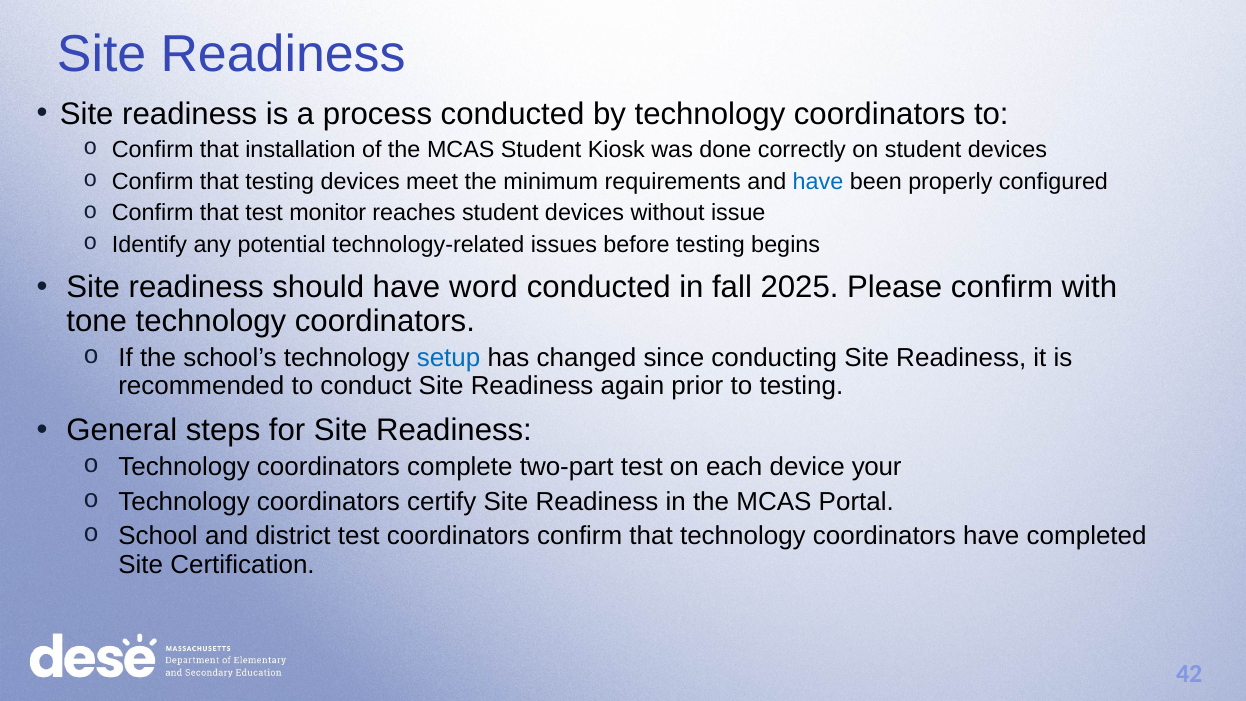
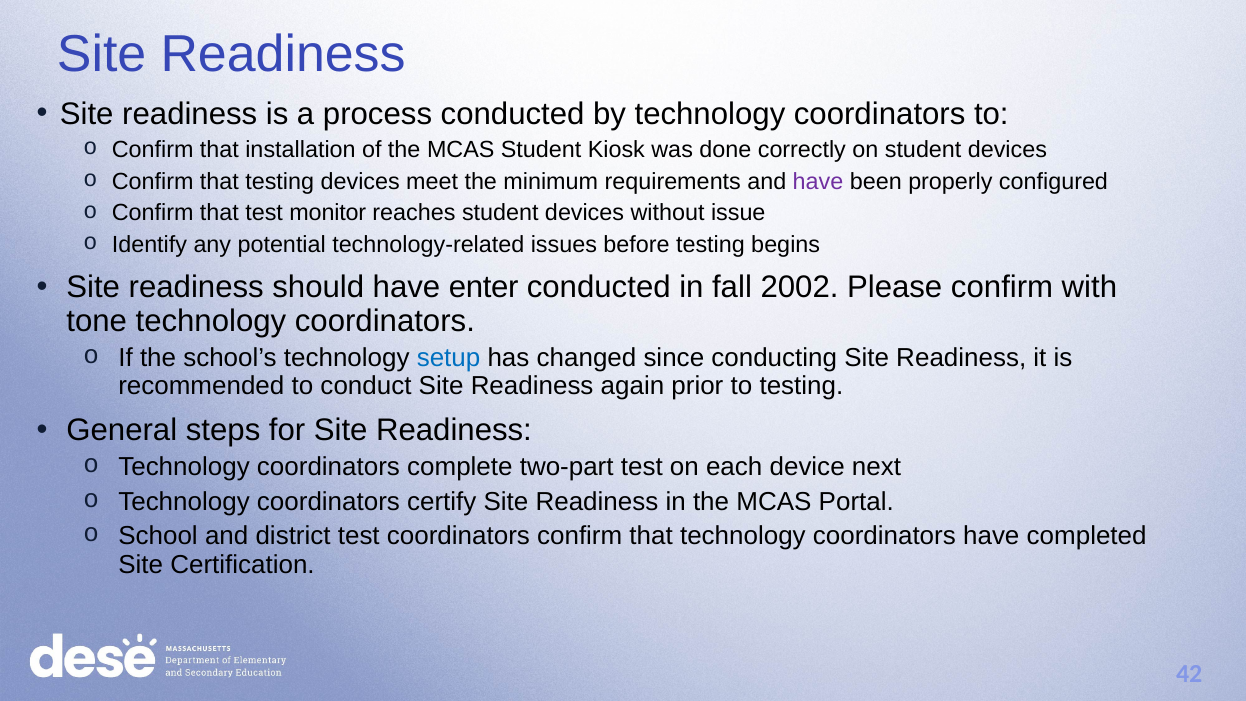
have at (818, 181) colour: blue -> purple
word: word -> enter
2025: 2025 -> 2002
your: your -> next
